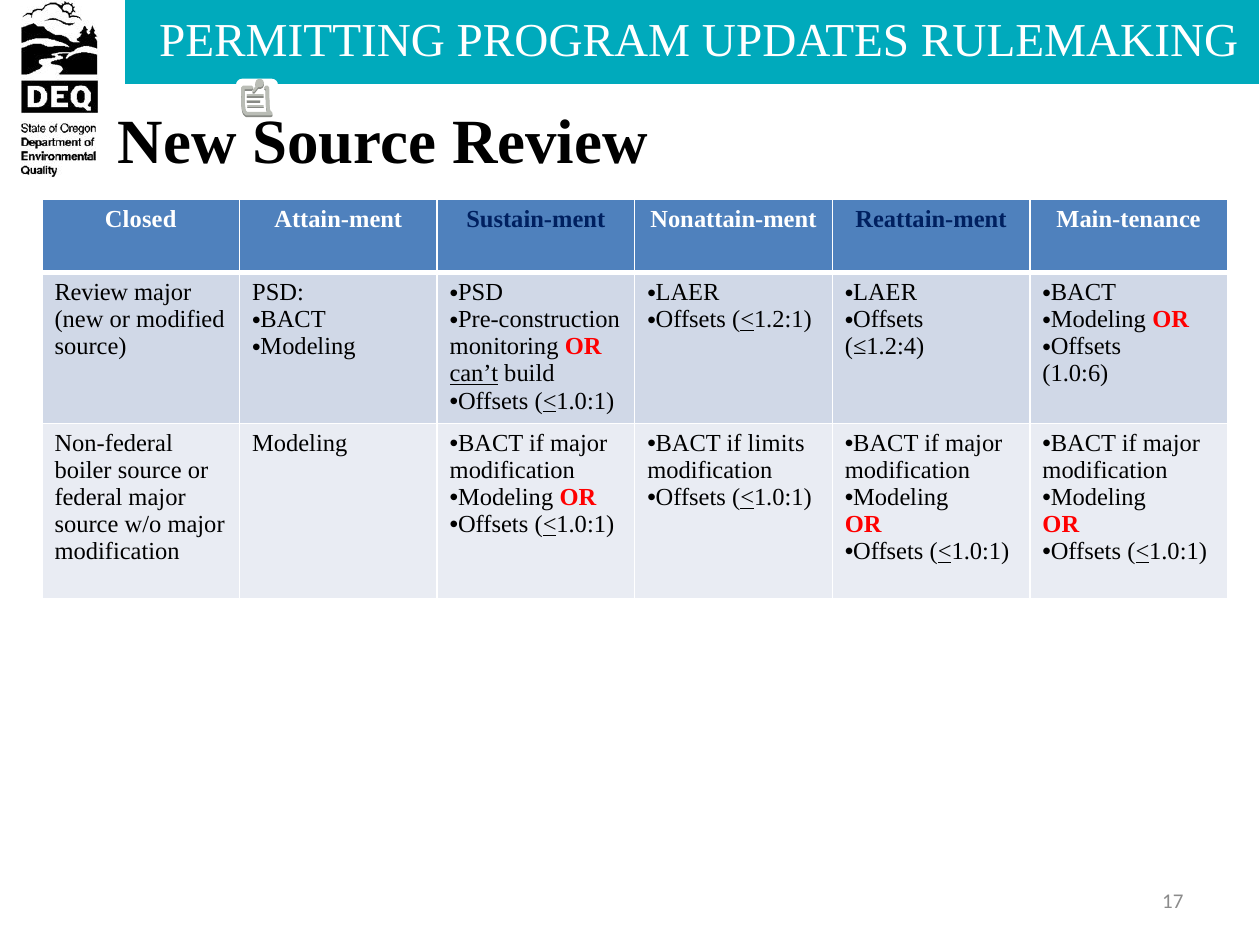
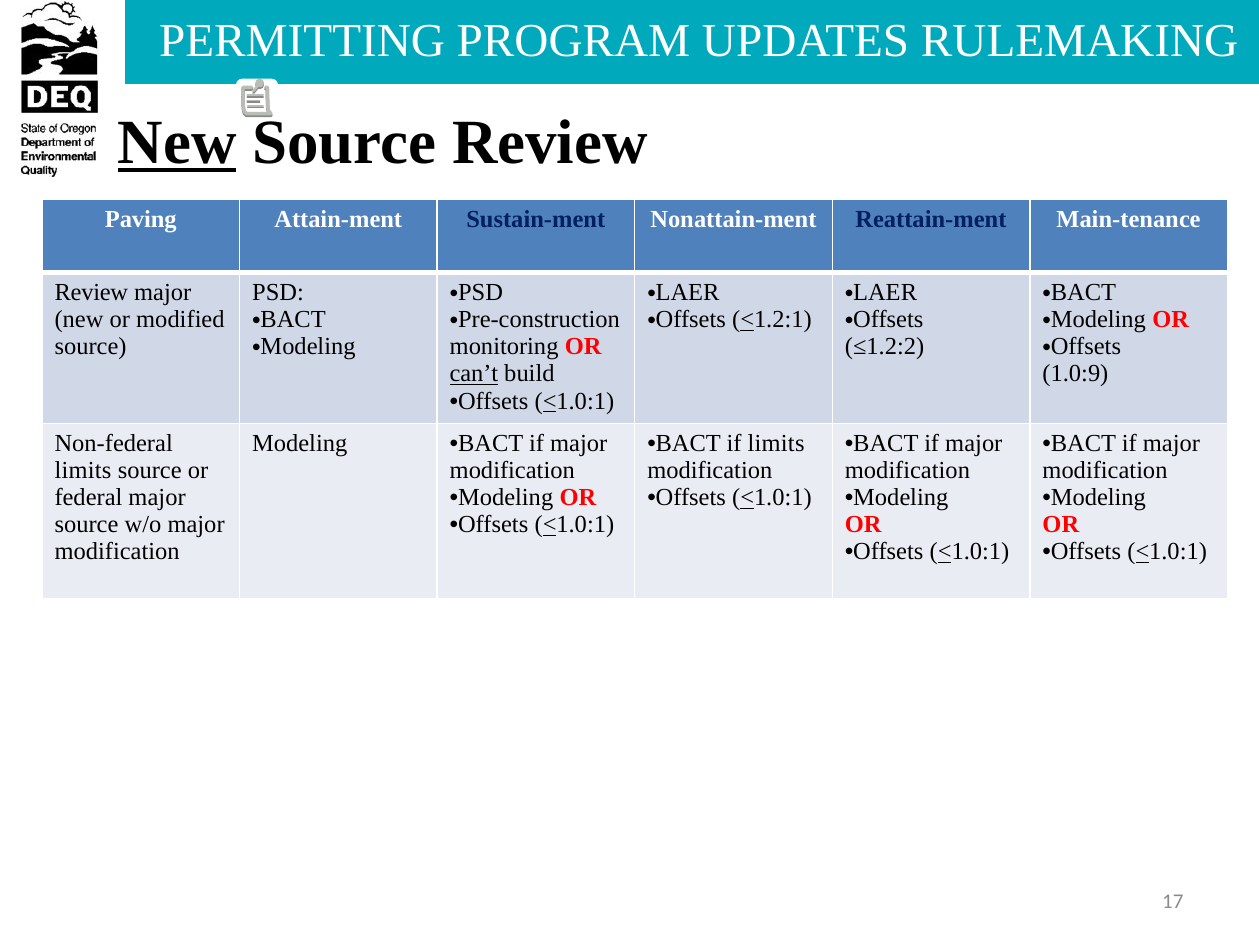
New at (177, 143) underline: none -> present
Closed: Closed -> Paving
≤1.2:4: ≤1.2:4 -> ≤1.2:2
1.0:6: 1.0:6 -> 1.0:9
boiler at (83, 470): boiler -> limits
